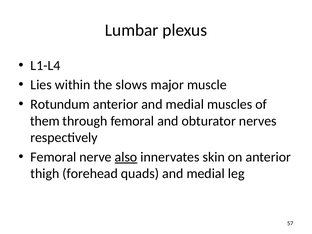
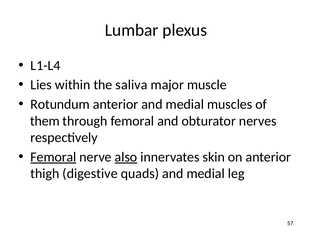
slows: slows -> saliva
Femoral at (53, 157) underline: none -> present
forehead: forehead -> digestive
